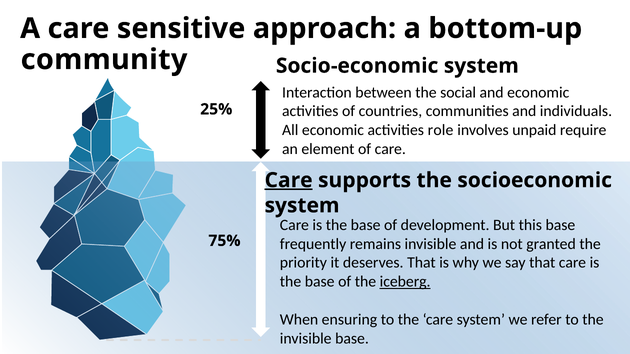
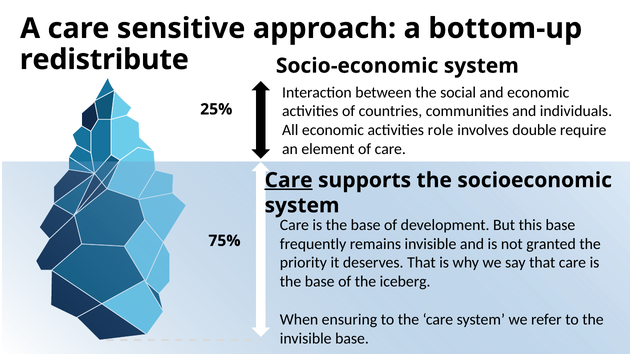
community: community -> redistribute
unpaid: unpaid -> double
iceberg underline: present -> none
